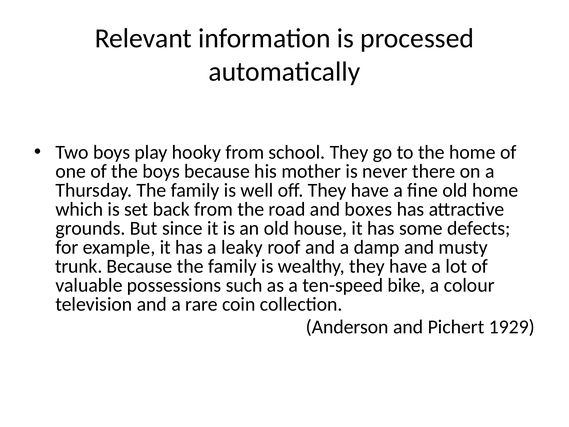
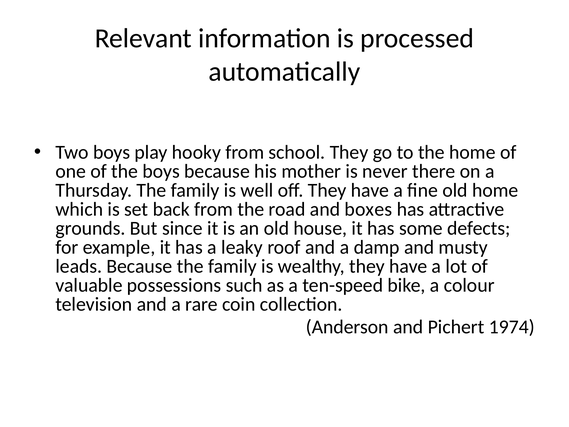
trunk: trunk -> leads
1929: 1929 -> 1974
